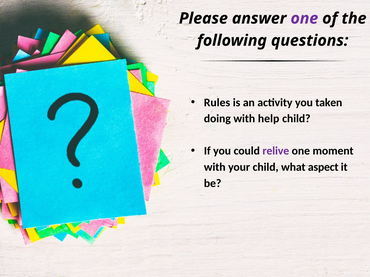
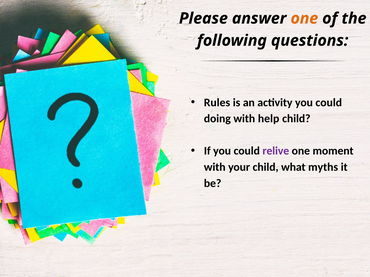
one at (304, 18) colour: purple -> orange
activity you taken: taken -> could
aspect: aspect -> myths
